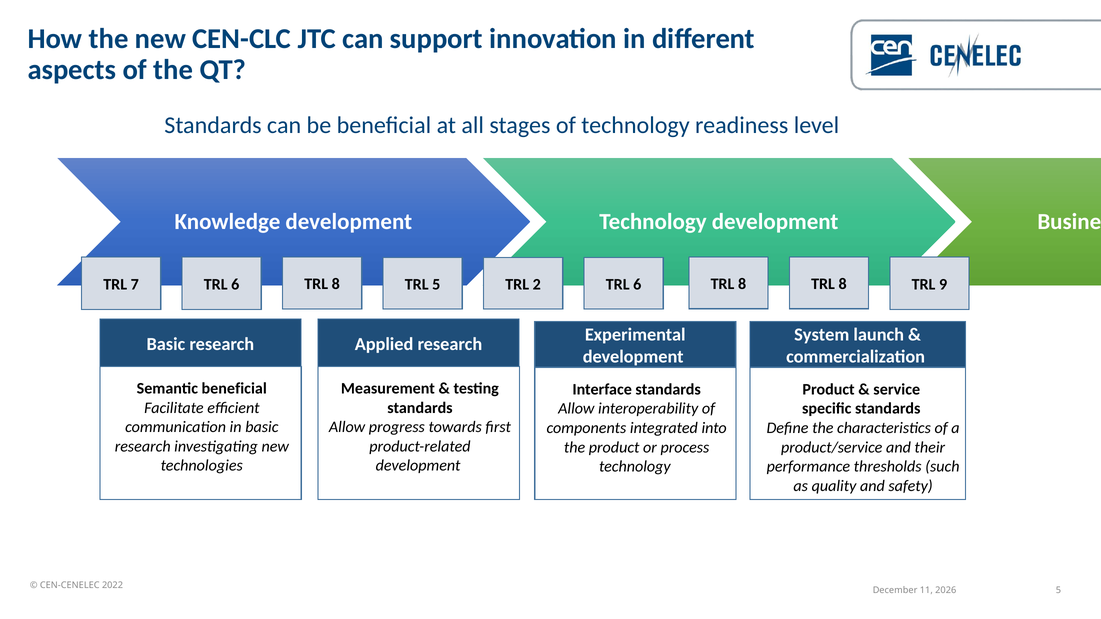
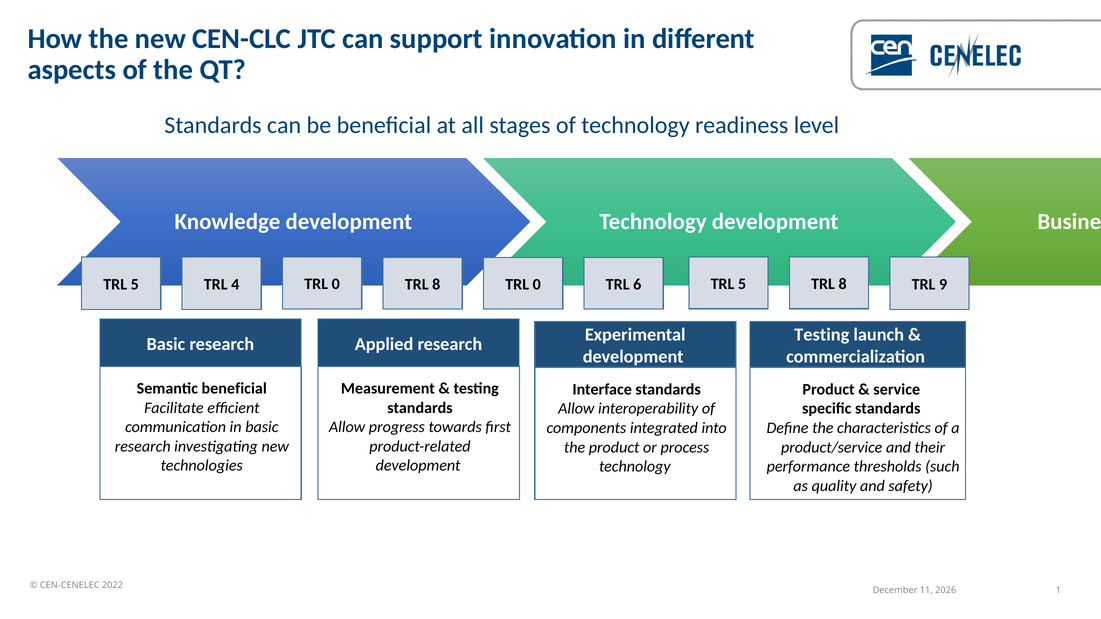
7 at (135, 284): 7 -> 5
6 at (235, 284): 6 -> 4
8 at (336, 284): 8 -> 0
5 at (436, 285): 5 -> 8
2 at (537, 285): 2 -> 0
8 at (742, 284): 8 -> 5
System at (822, 335): System -> Testing
5 at (1058, 590): 5 -> 1
